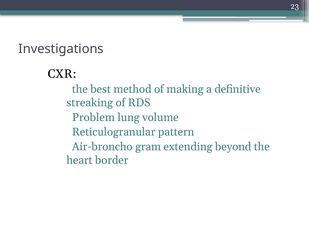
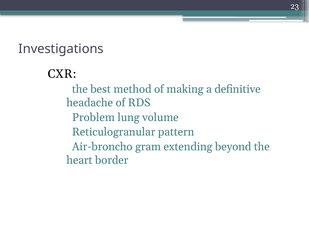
streaking: streaking -> headache
